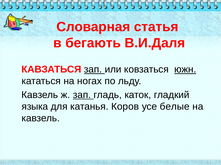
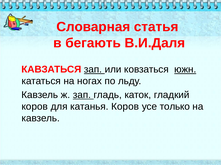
языка at (35, 107): языка -> коров
белые: белые -> только
